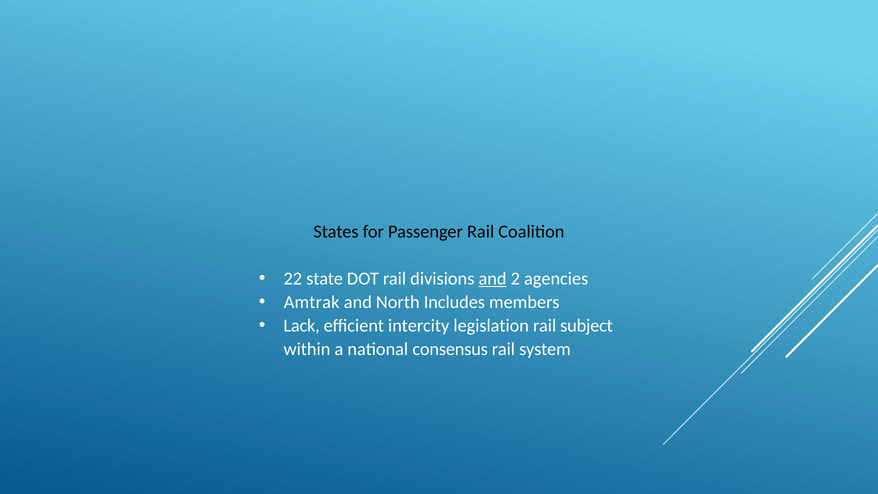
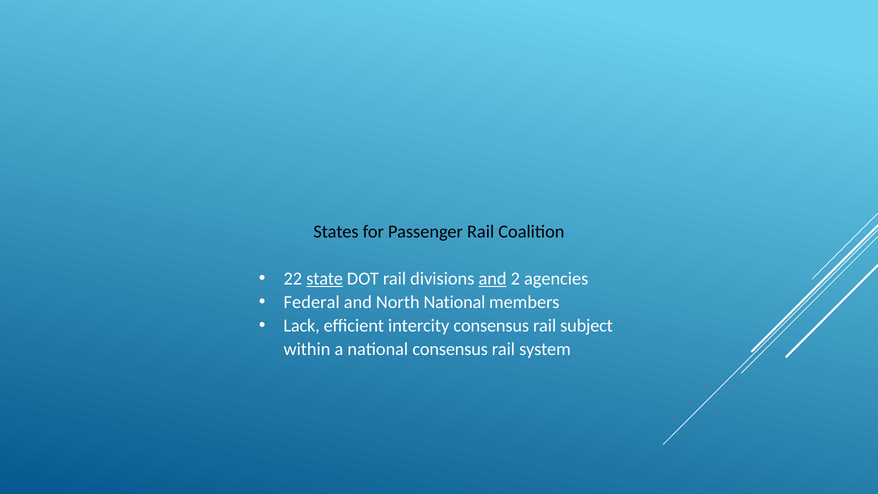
state underline: none -> present
Amtrak: Amtrak -> Federal
North Includes: Includes -> National
intercity legislation: legislation -> consensus
